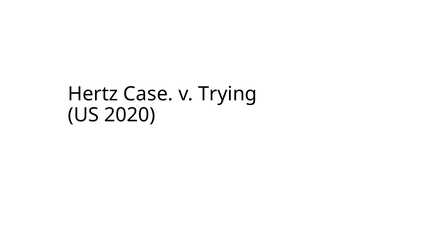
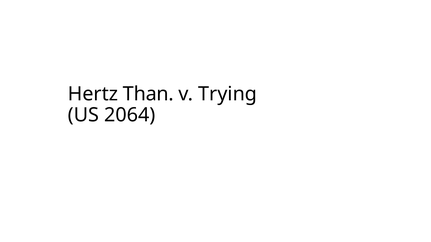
Case: Case -> Than
2020: 2020 -> 2064
